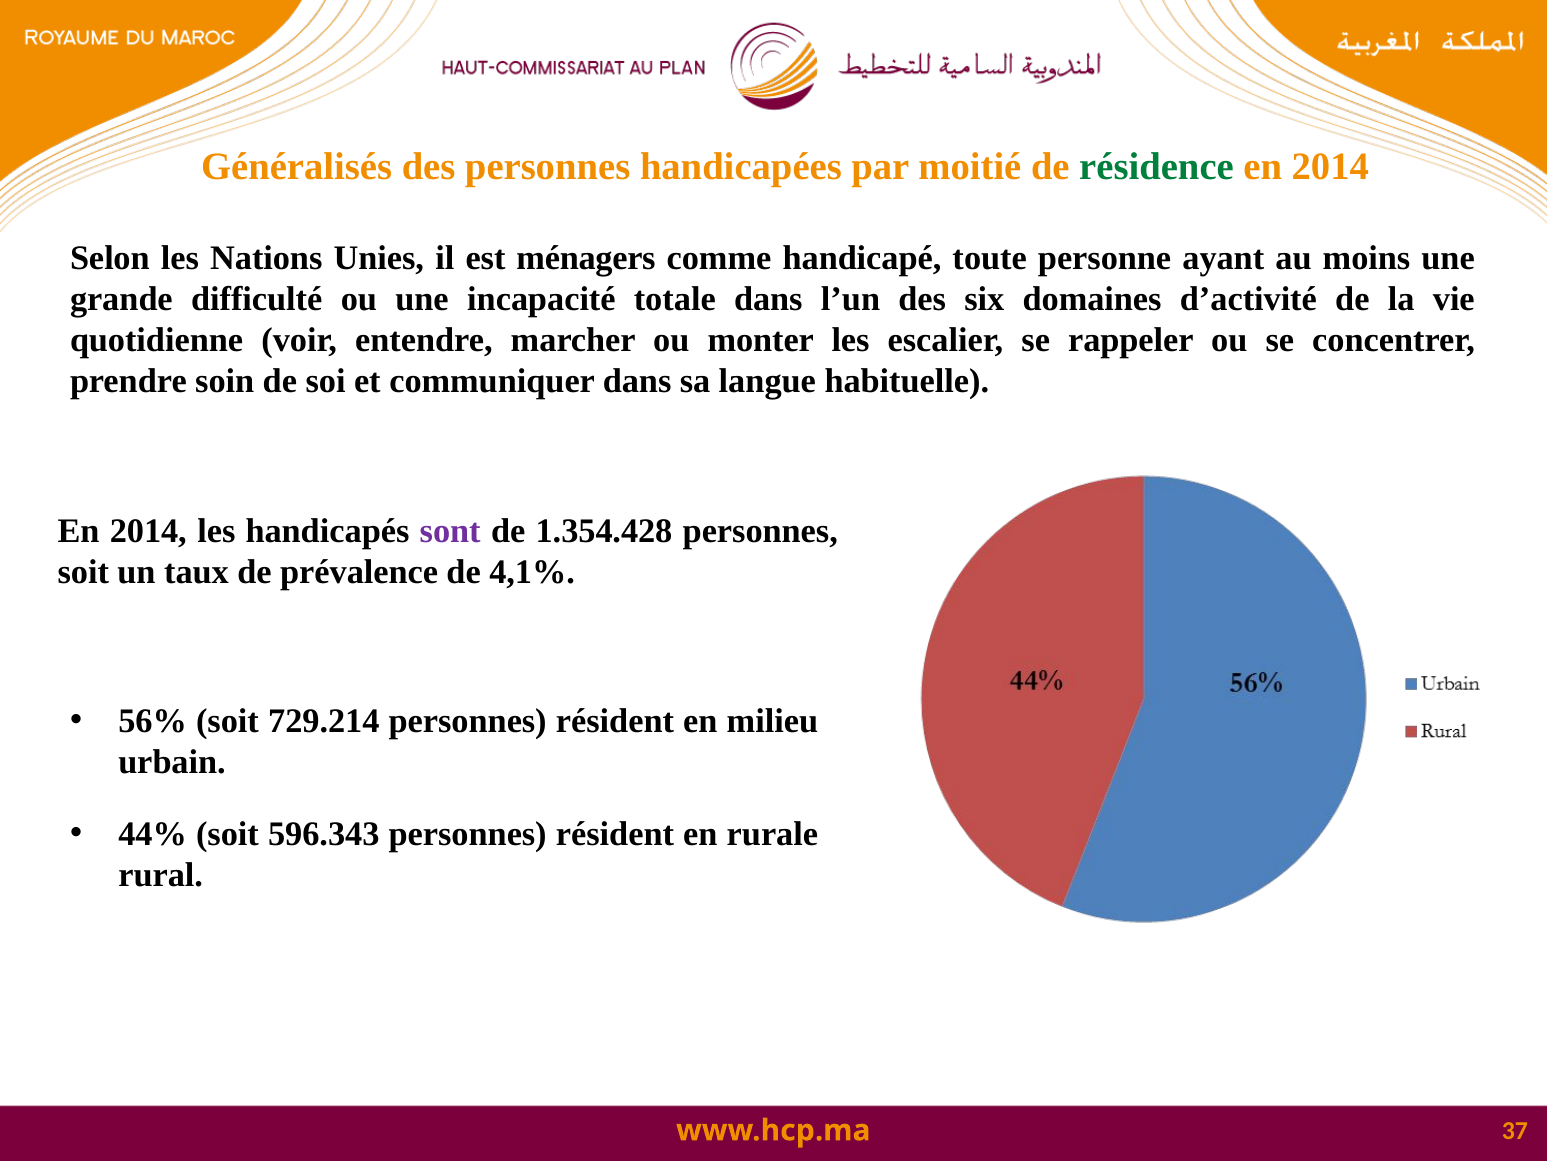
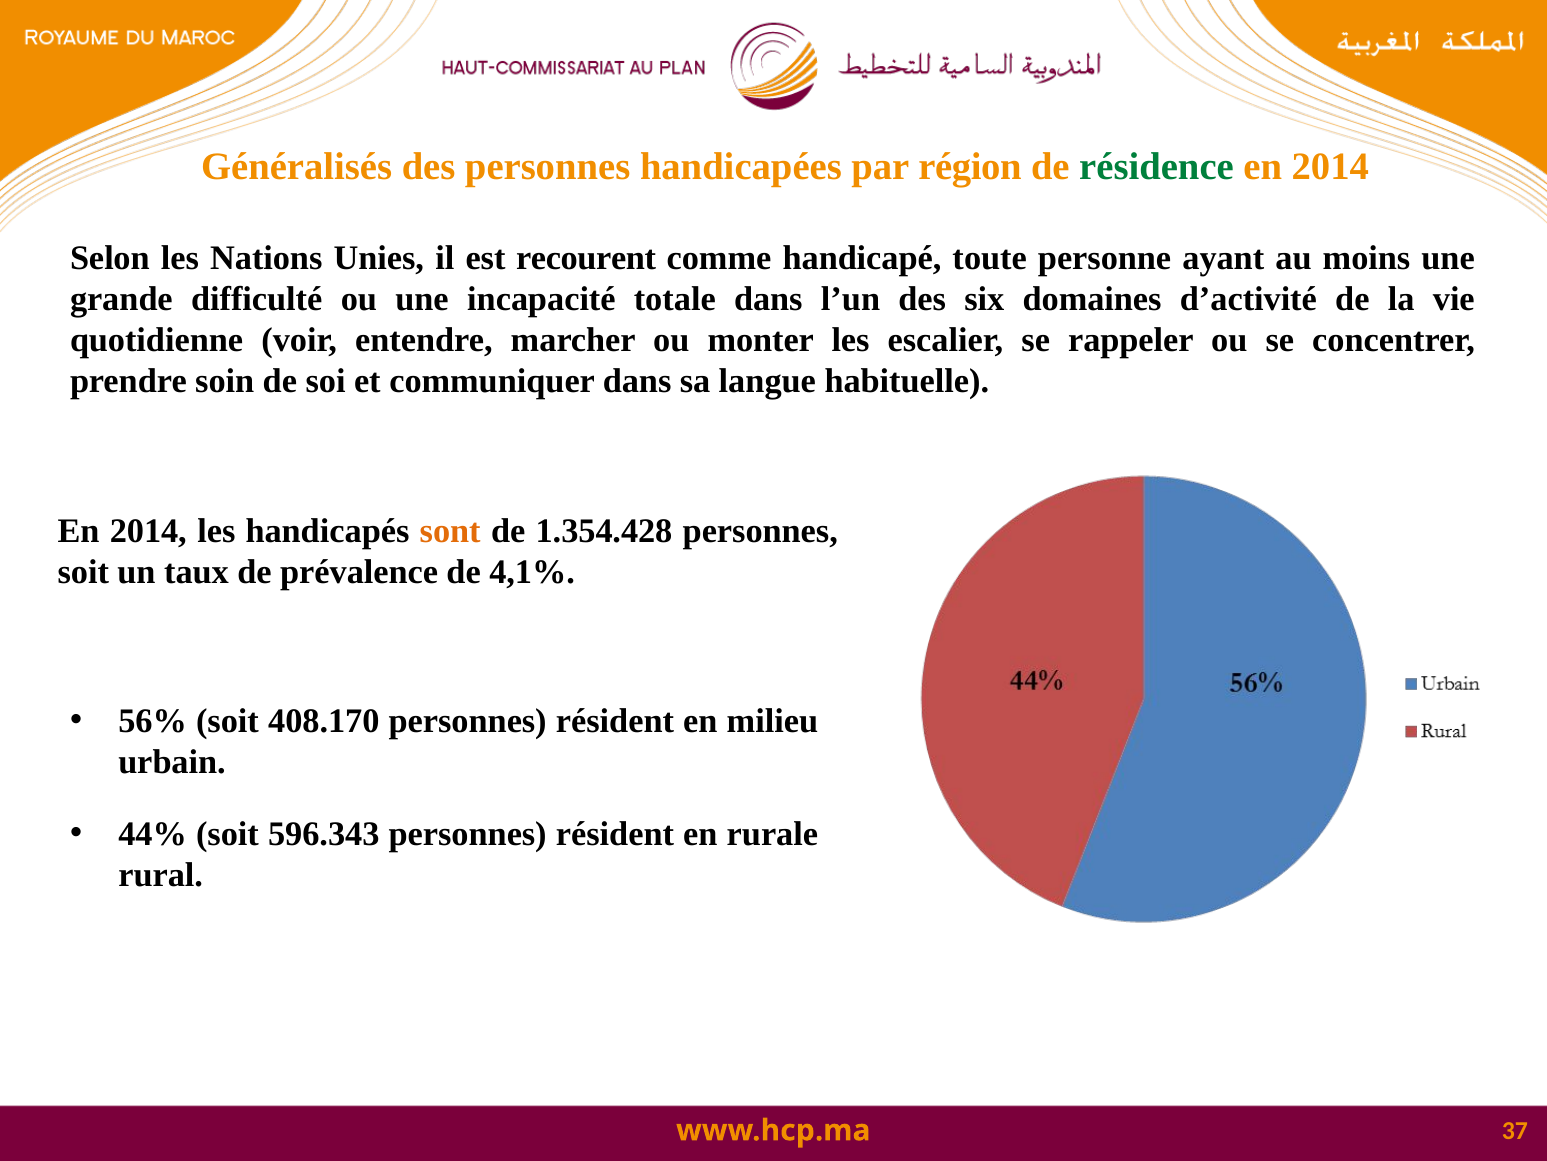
moitié: moitié -> région
ménagers: ménagers -> recourent
sont colour: purple -> orange
729.214: 729.214 -> 408.170
